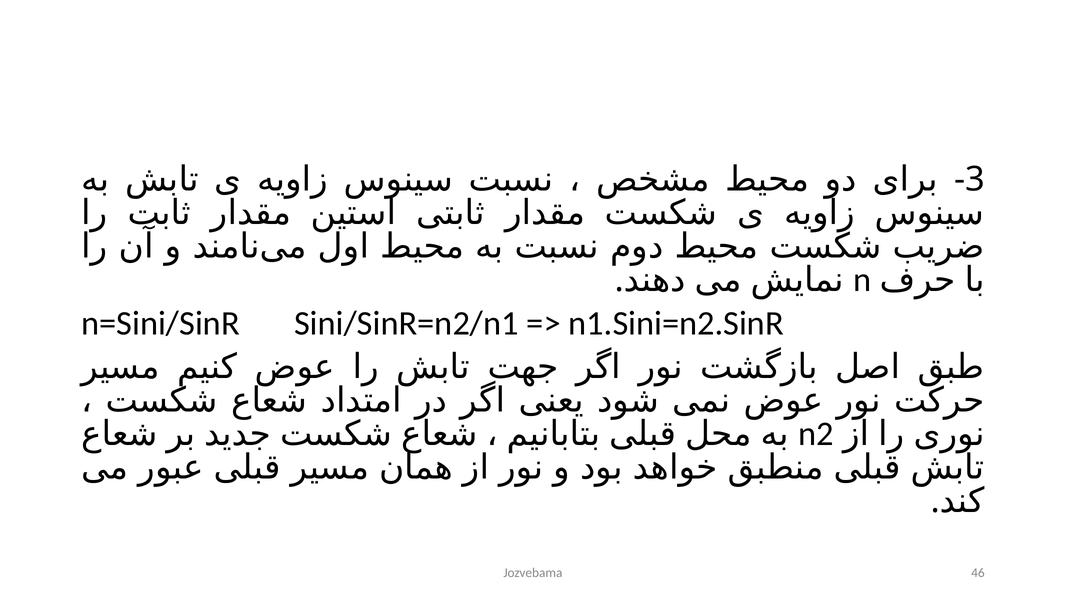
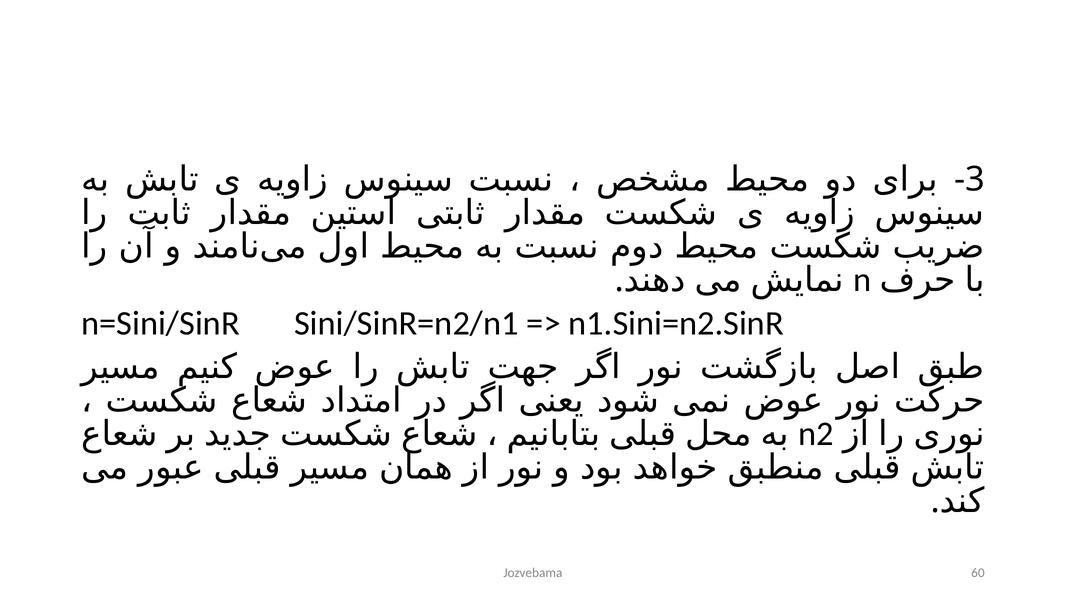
46: 46 -> 60
